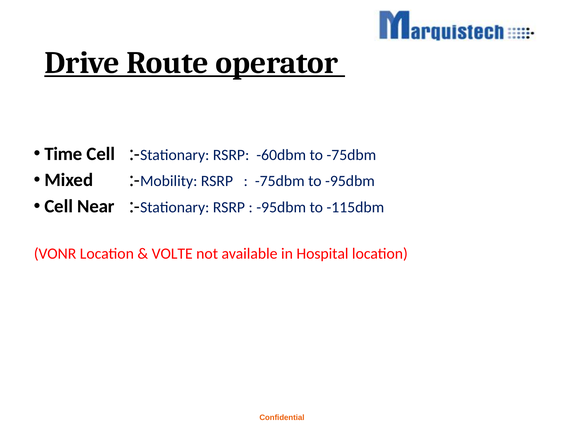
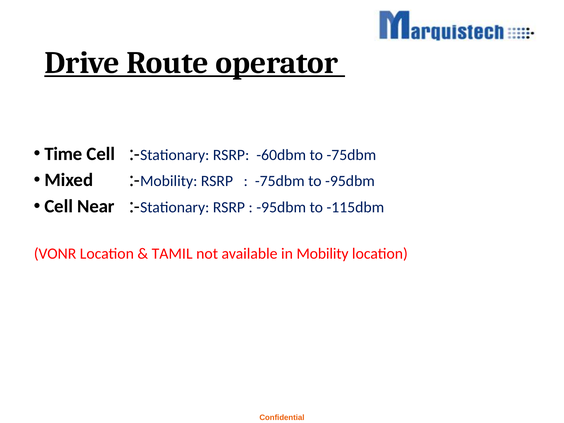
VOLTE: VOLTE -> TAMIL
Hospital: Hospital -> Mobility
